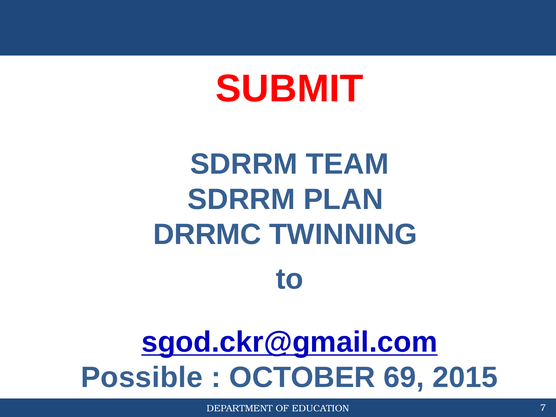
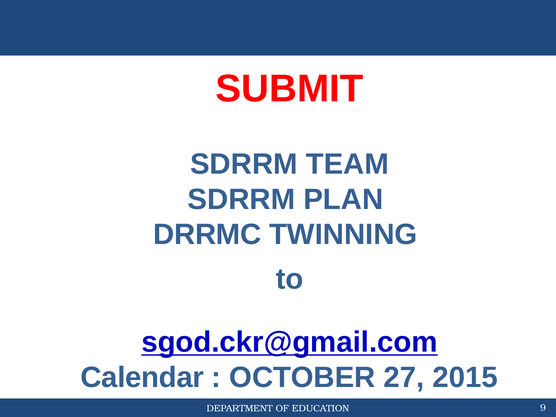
Possible: Possible -> Calendar
69: 69 -> 27
7: 7 -> 9
